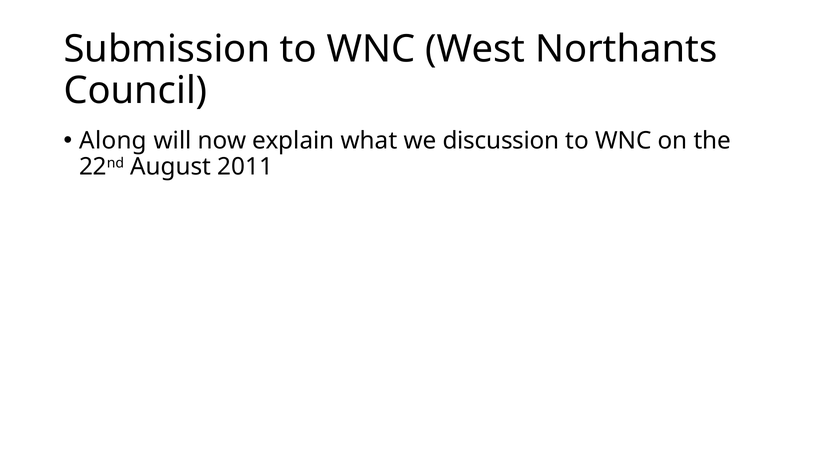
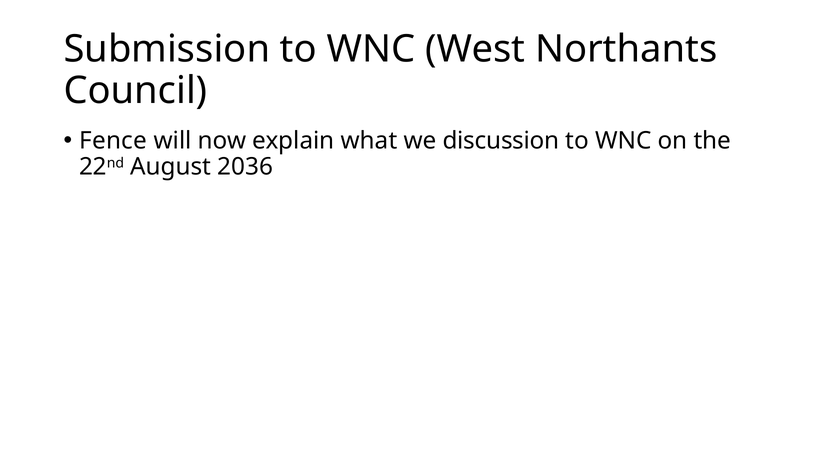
Along: Along -> Fence
2011: 2011 -> 2036
